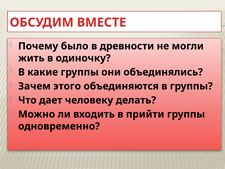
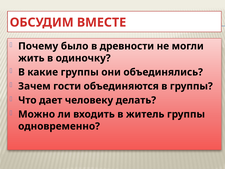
этого: этого -> гости
прийти: прийти -> житель
